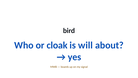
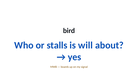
cloak: cloak -> stalls
